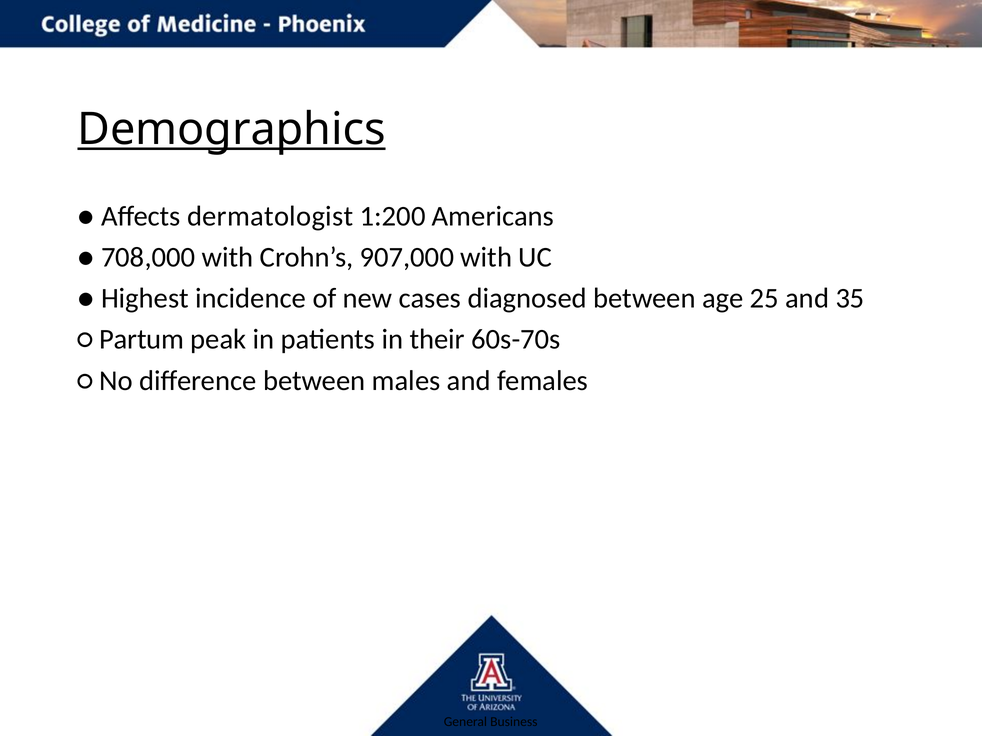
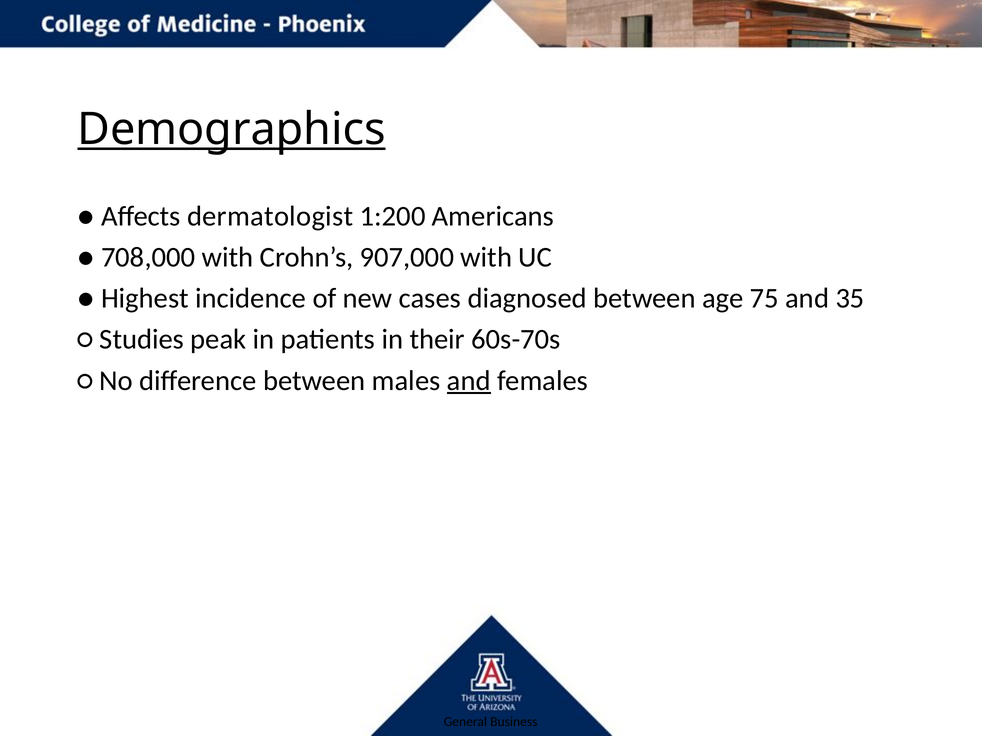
25: 25 -> 75
Partum: Partum -> Studies
and at (469, 381) underline: none -> present
